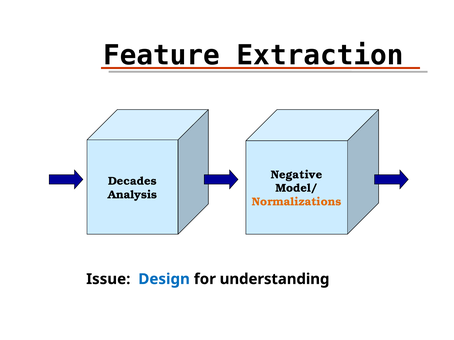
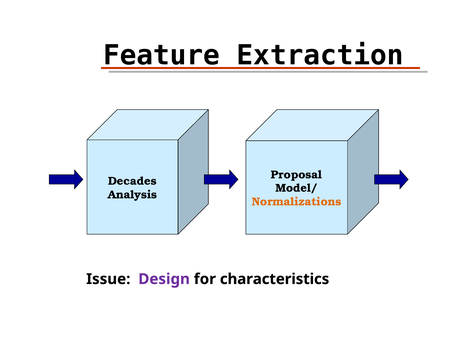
Negative: Negative -> Proposal
Design colour: blue -> purple
understanding: understanding -> characteristics
